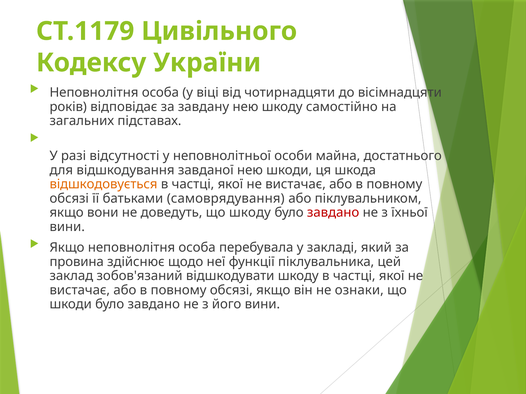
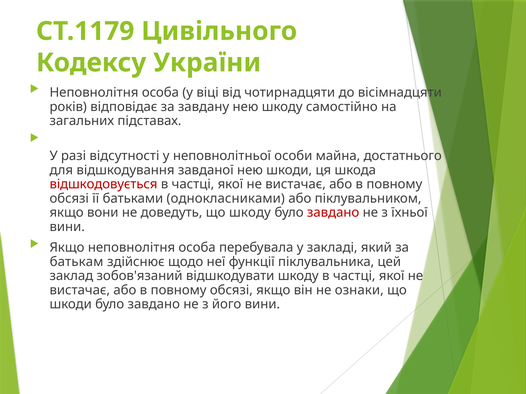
відшкодовується colour: orange -> red
самоврядування: самоврядування -> однокласниками
провина: провина -> батькам
